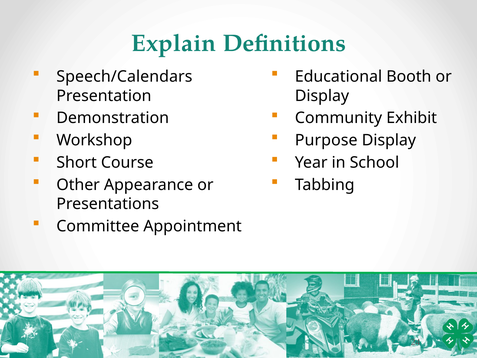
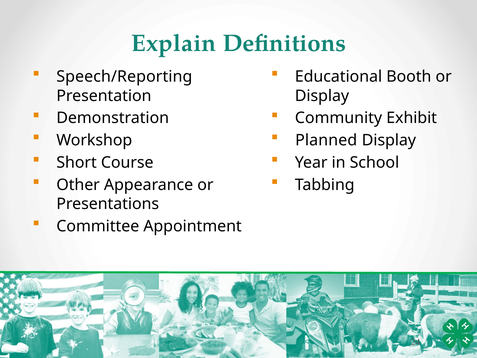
Speech/Calendars: Speech/Calendars -> Speech/Reporting
Purpose: Purpose -> Planned
